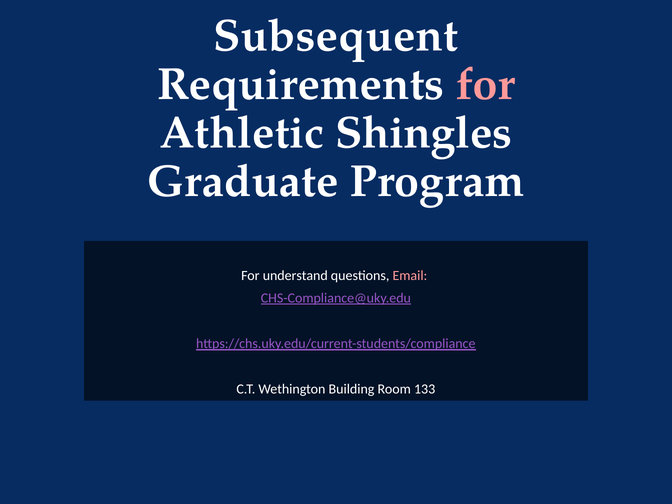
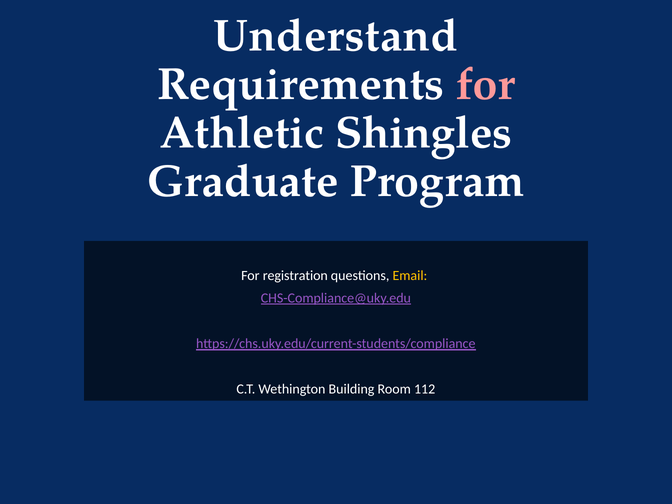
Subsequent: Subsequent -> Understand
understand: understand -> registration
Email colour: pink -> yellow
133: 133 -> 112
